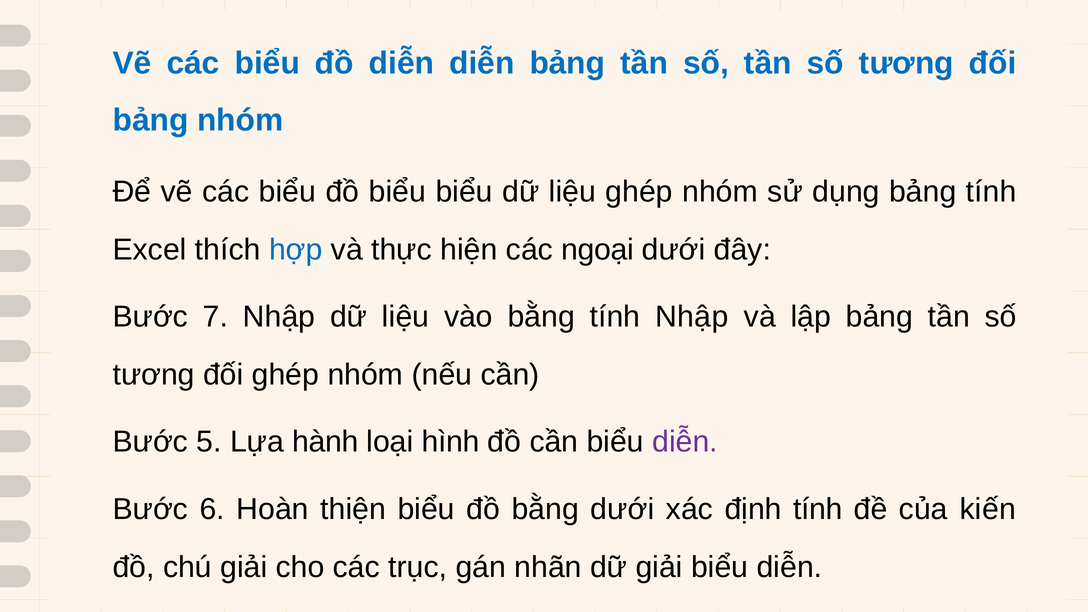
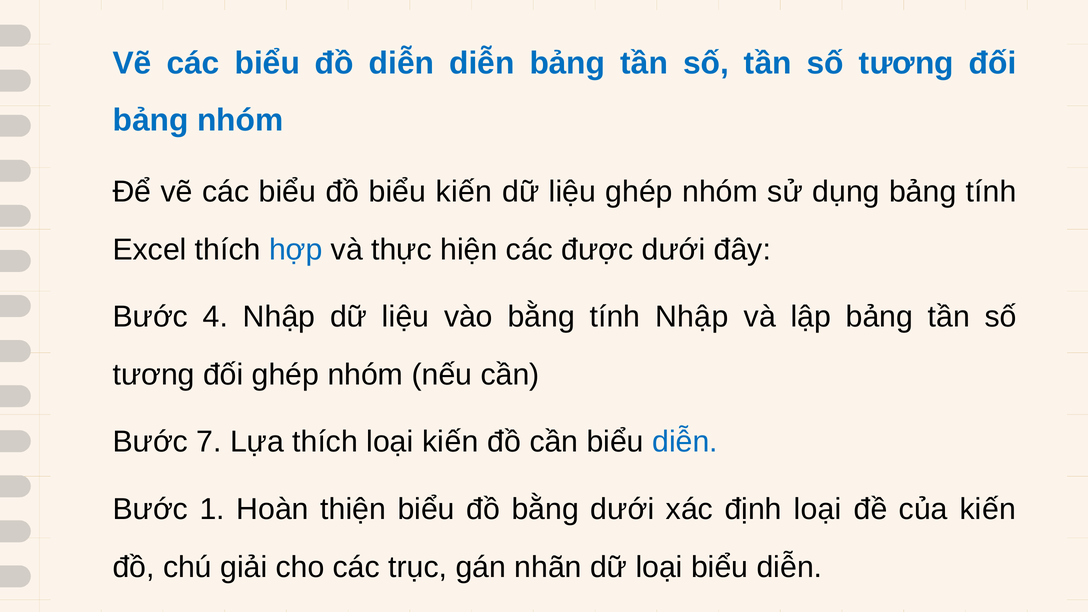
biểu biểu: biểu -> kiến
ngoại: ngoại -> được
7: 7 -> 4
5: 5 -> 7
Lựa hành: hành -> thích
loại hình: hình -> kiến
diễn at (685, 442) colour: purple -> blue
6: 6 -> 1
định tính: tính -> loại
dữ giải: giải -> loại
